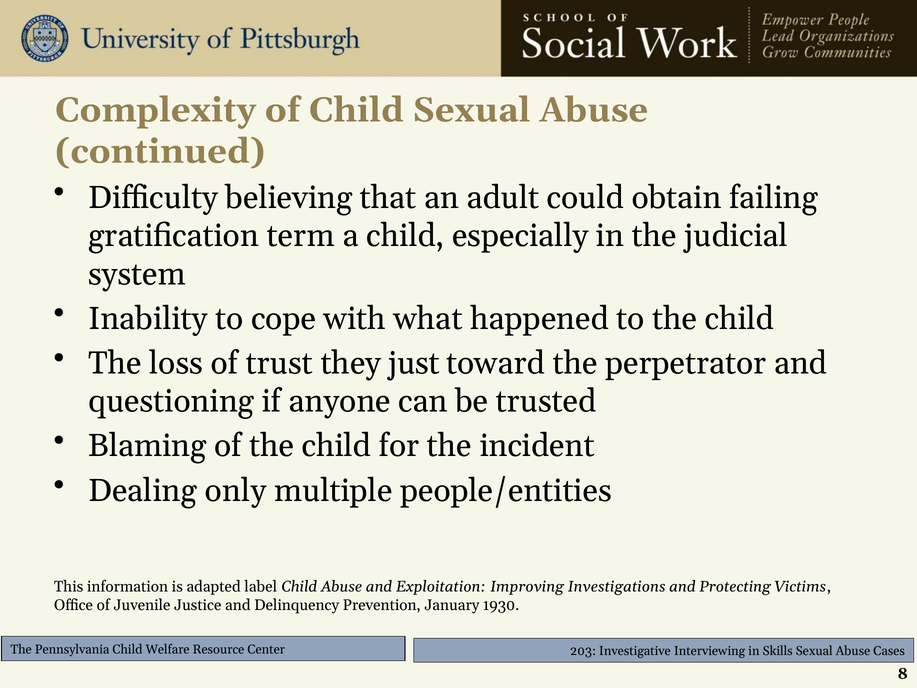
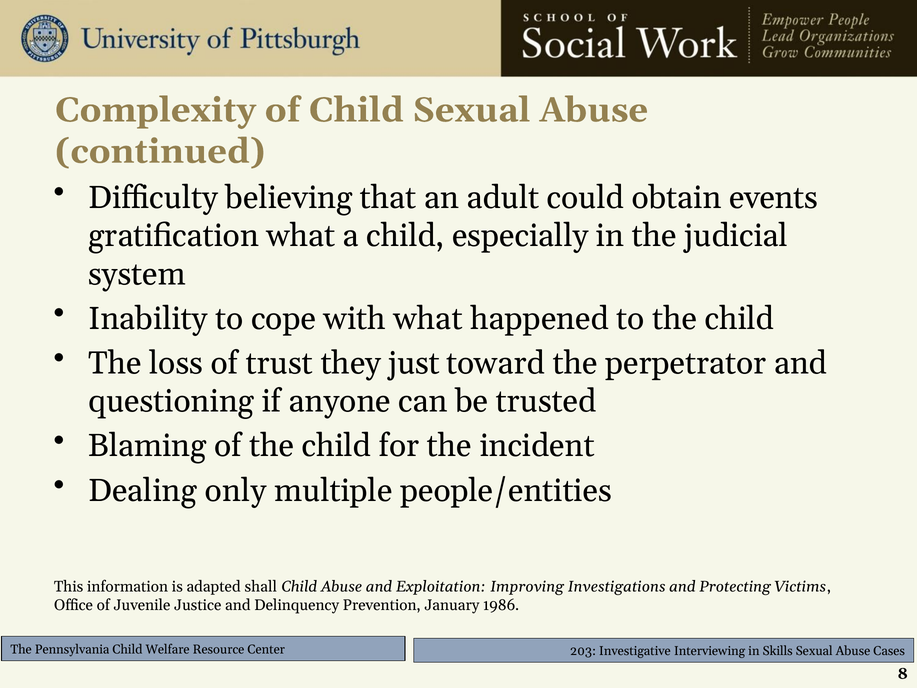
failing: failing -> events
gratification term: term -> what
label: label -> shall
1930: 1930 -> 1986
